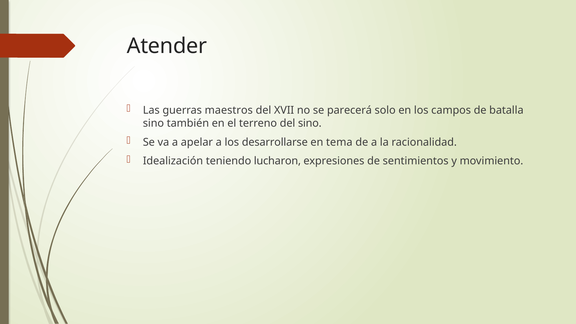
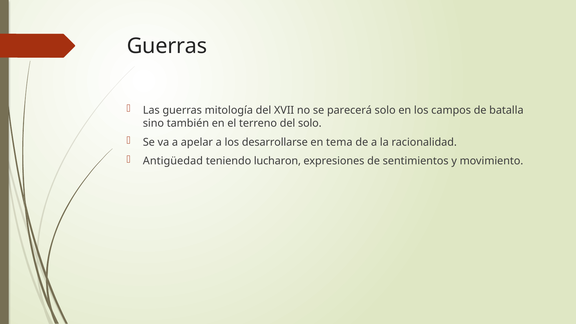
Atender at (167, 46): Atender -> Guerras
maestros: maestros -> mitología
del sino: sino -> solo
Idealización: Idealización -> Antigüedad
